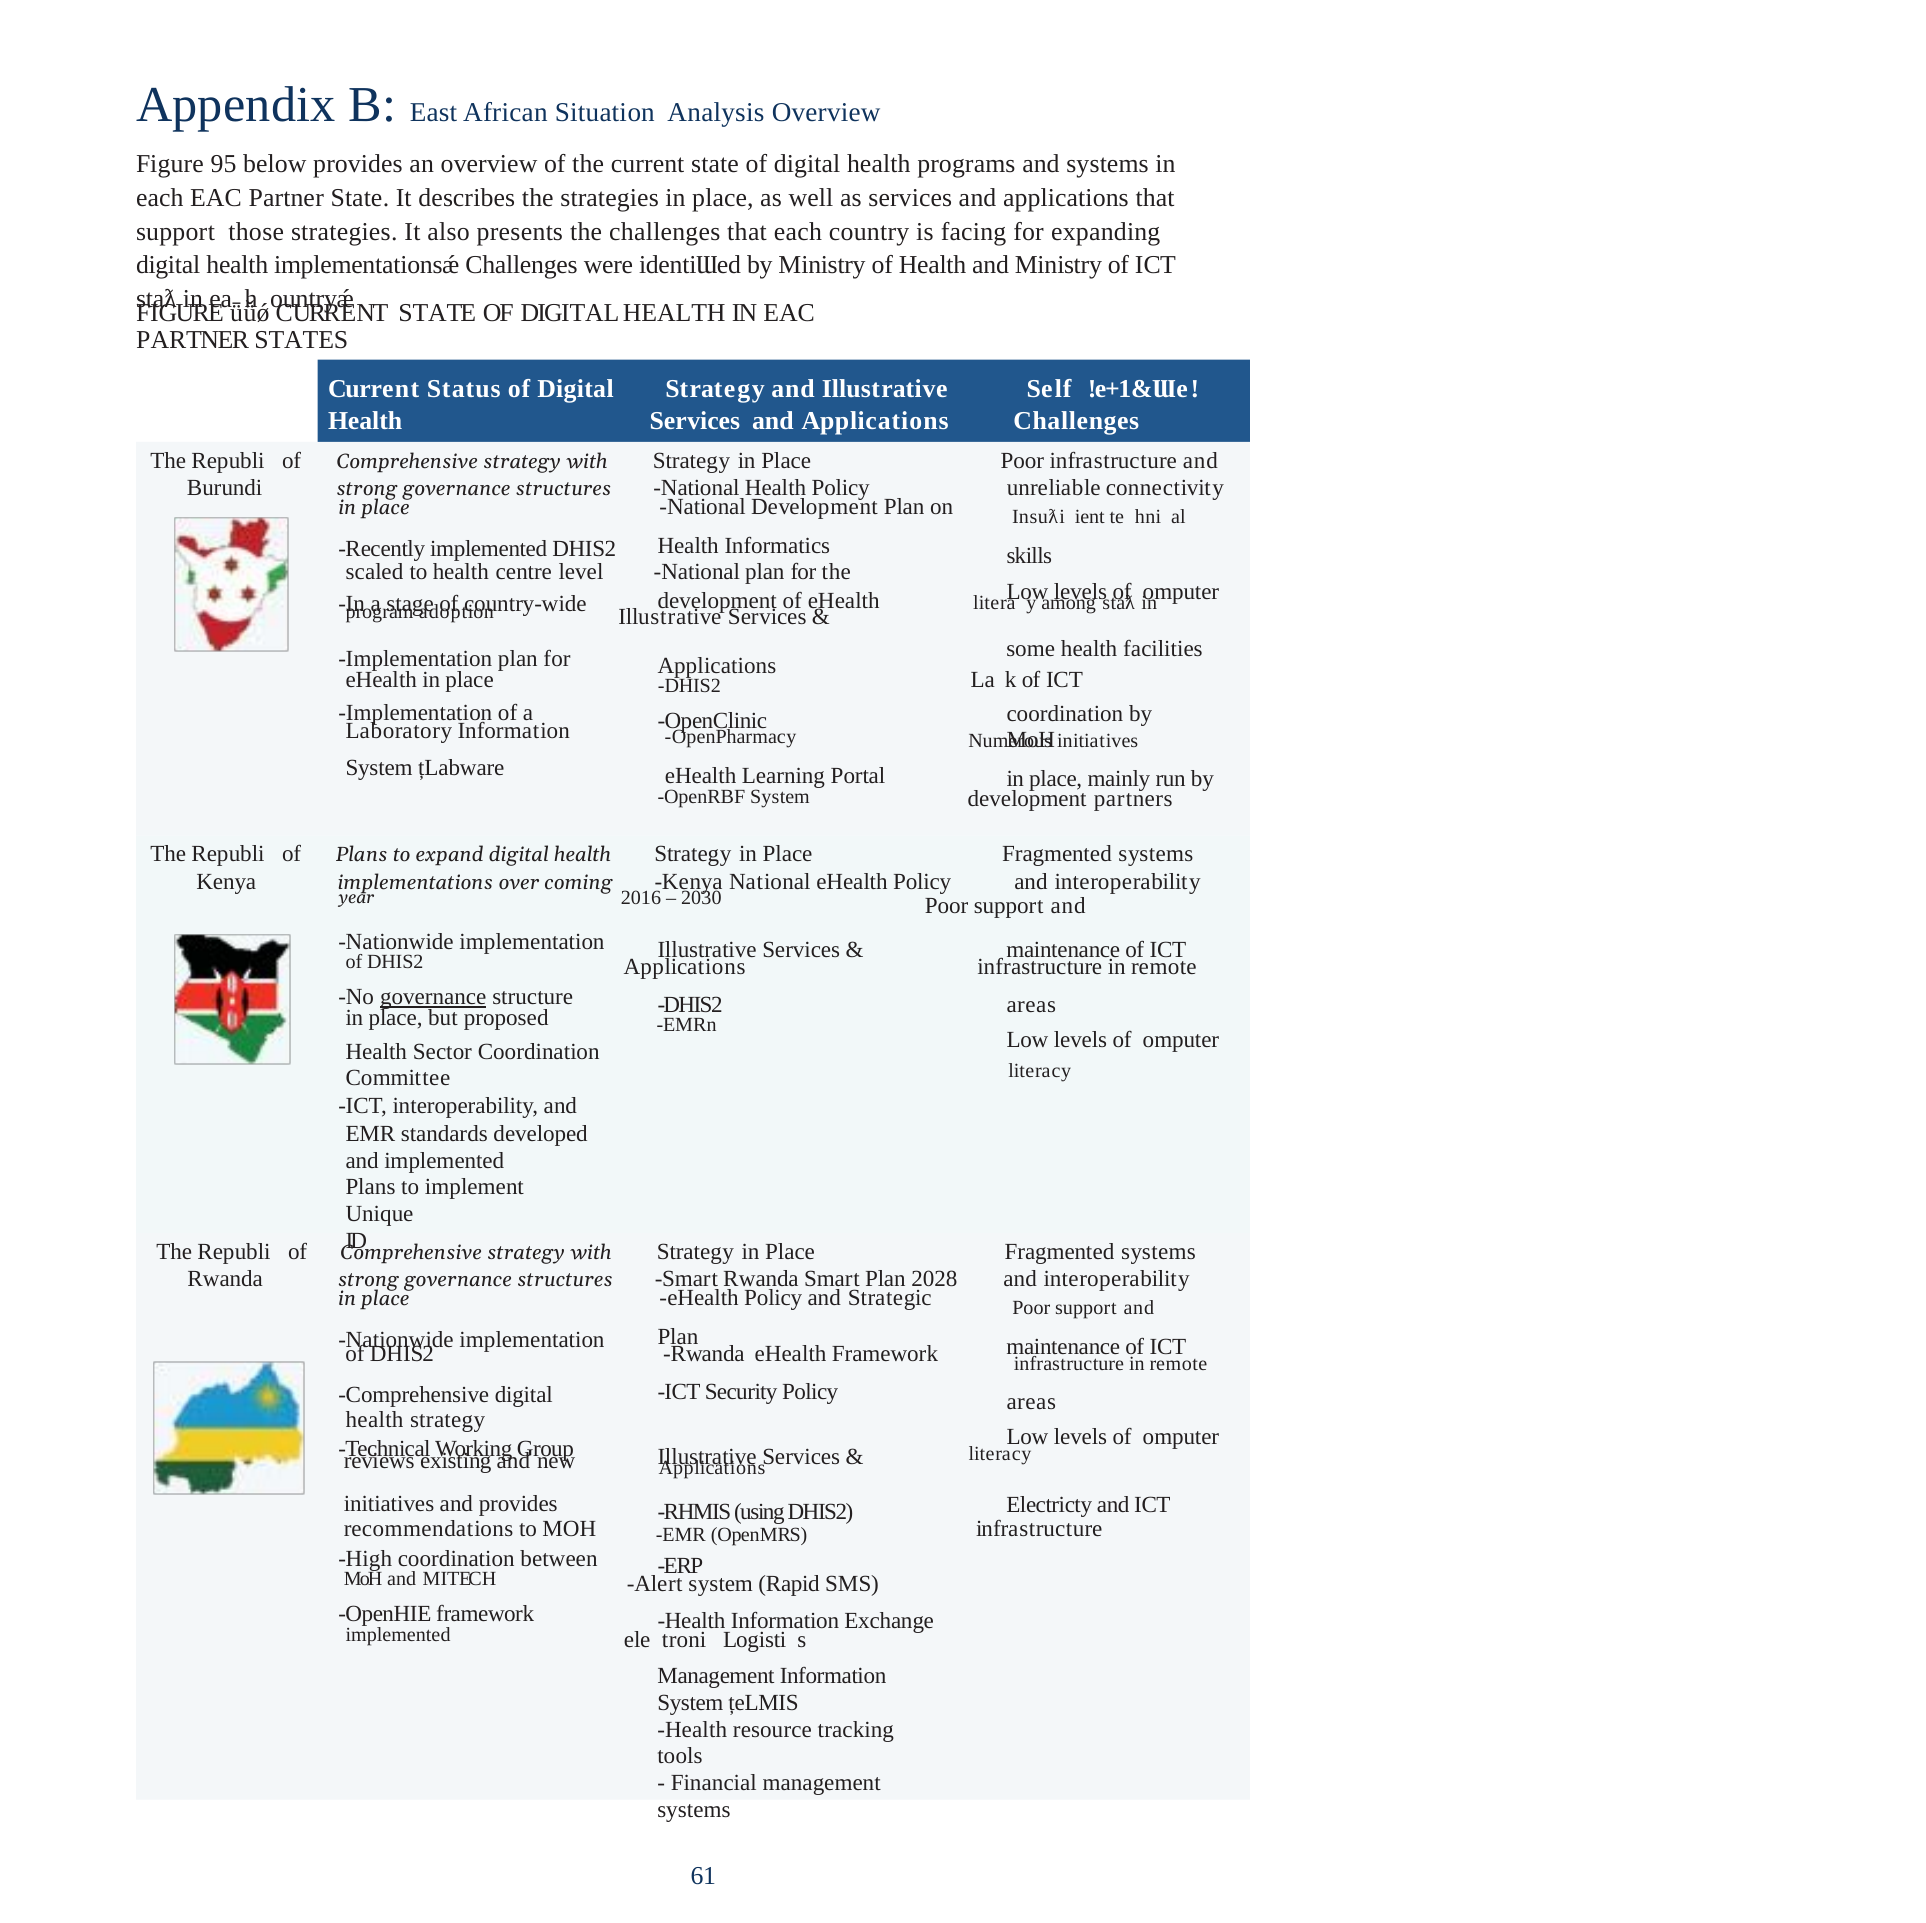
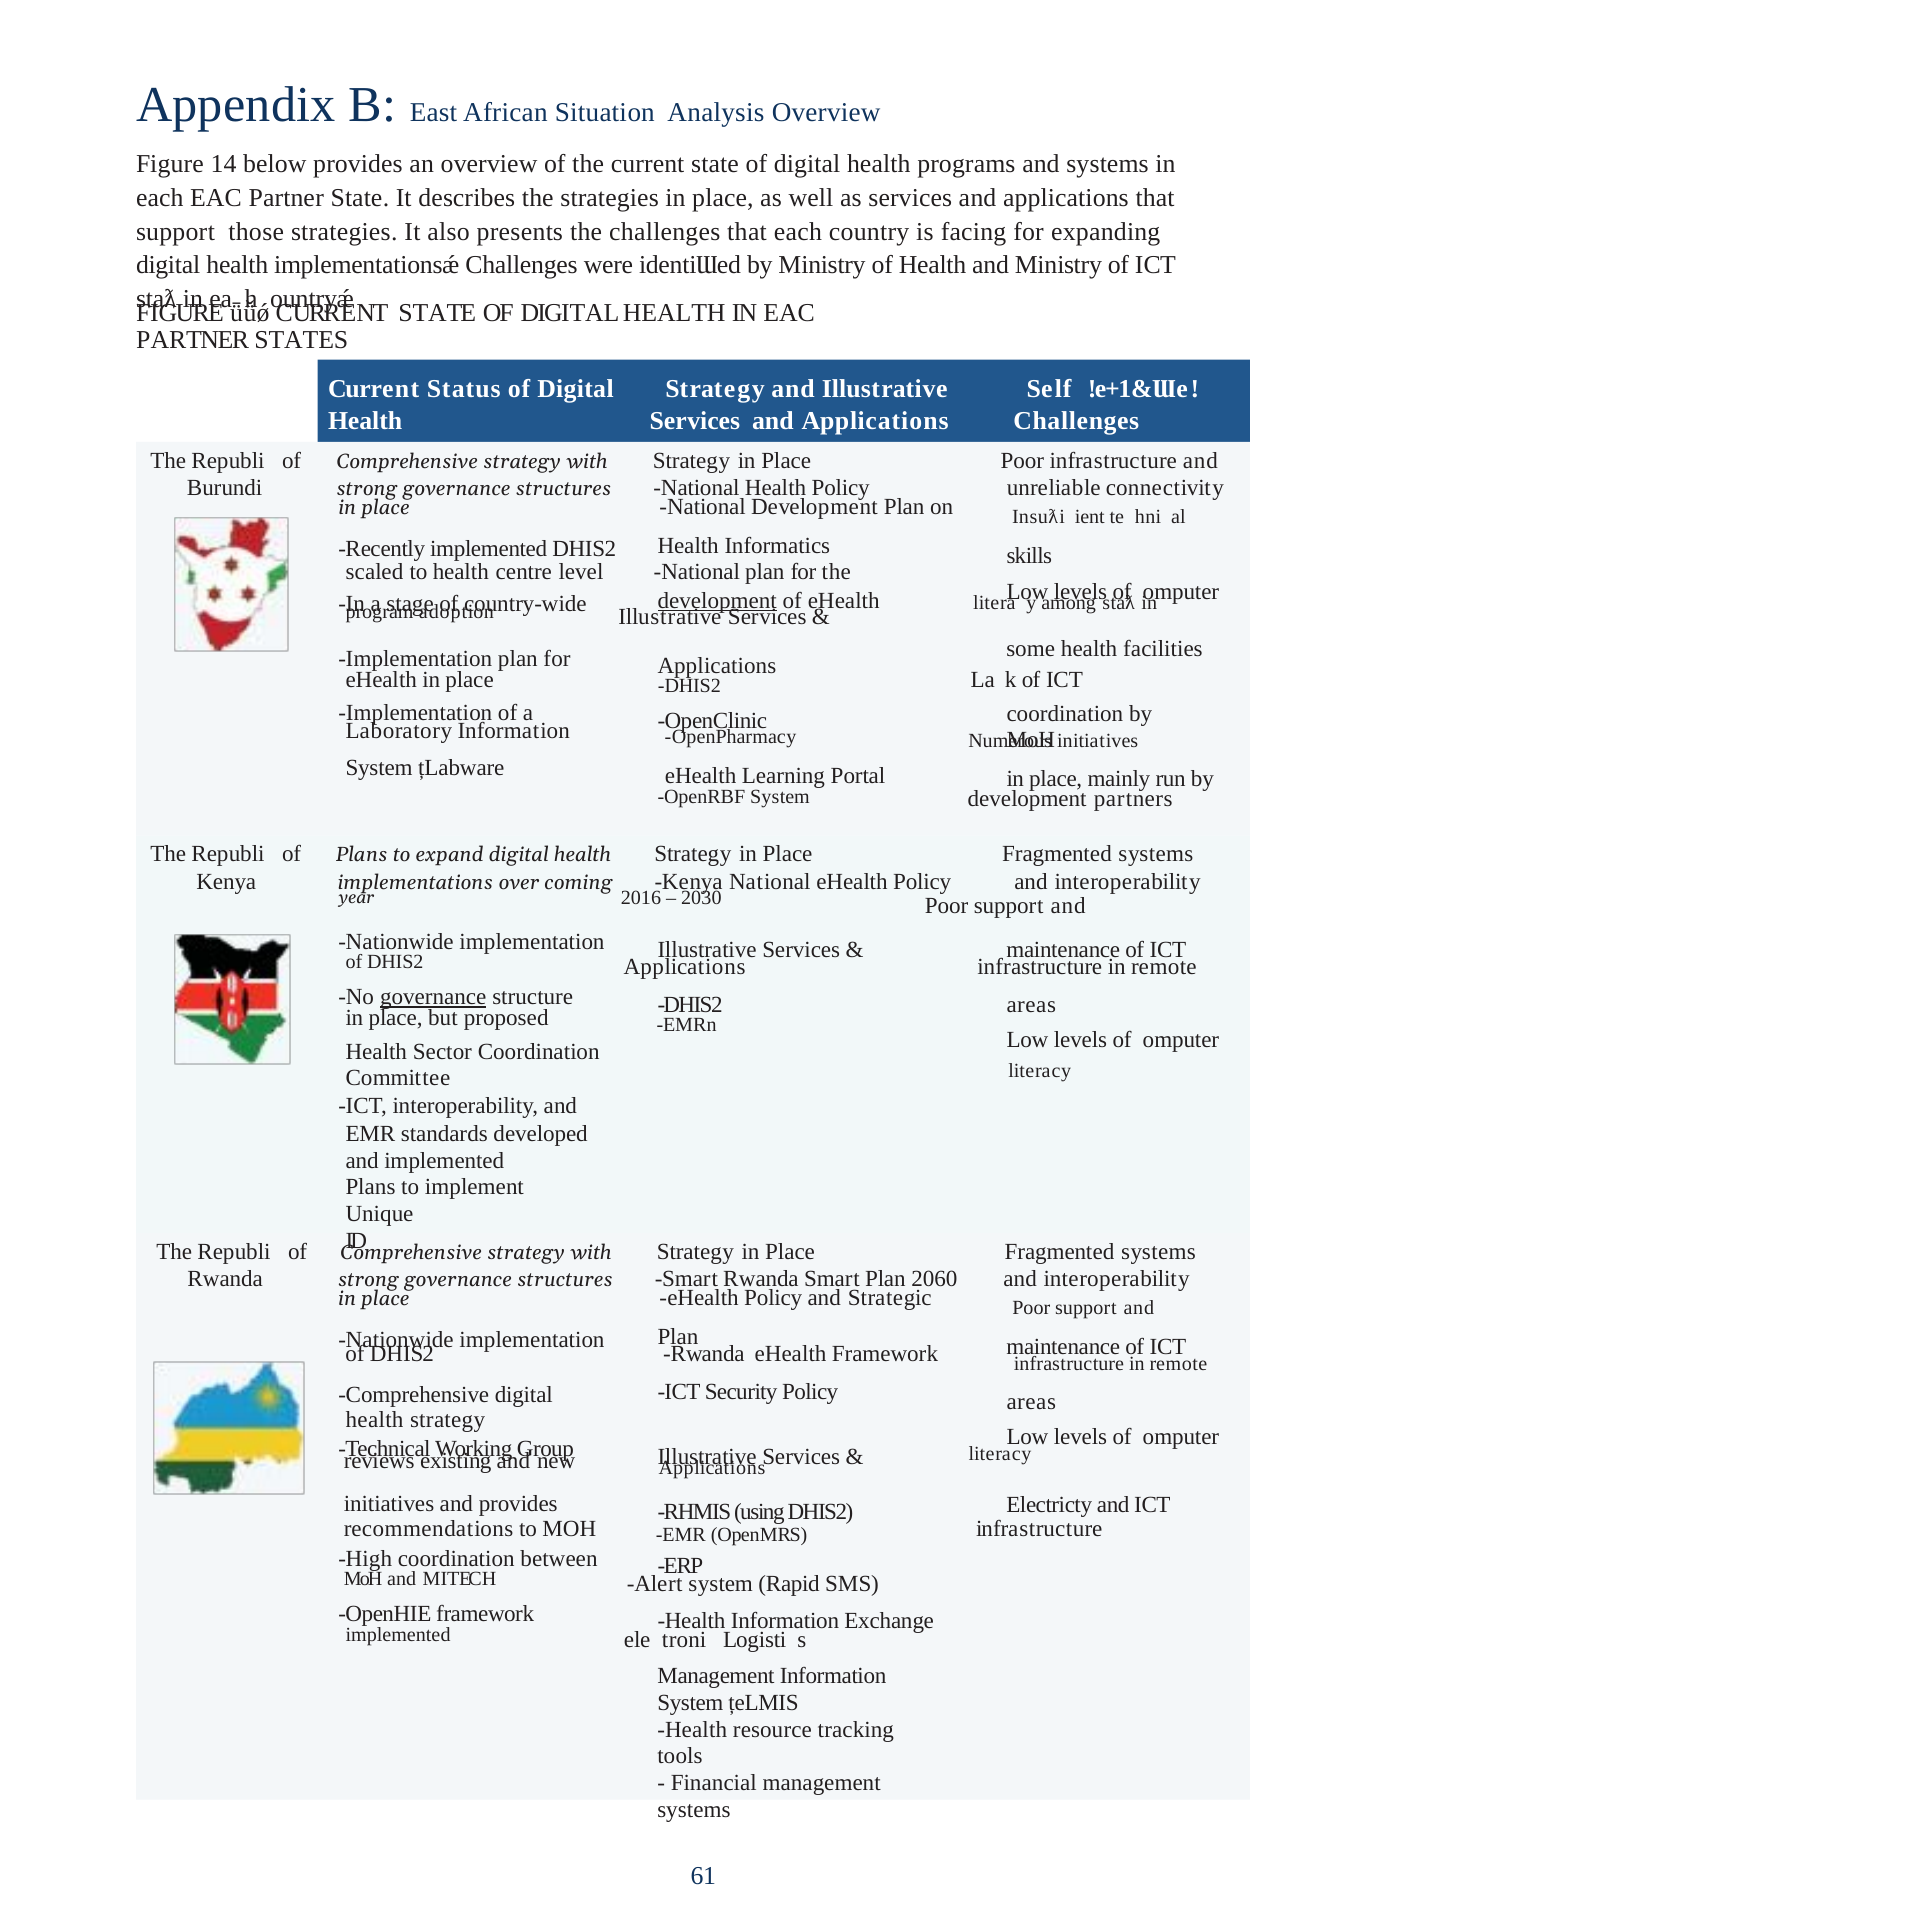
95: 95 -> 14
development at (717, 601) underline: none -> present
2028: 2028 -> 2060
